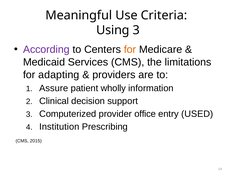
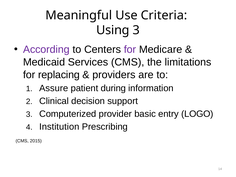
for at (130, 50) colour: orange -> purple
adapting: adapting -> replacing
wholly: wholly -> during
office: office -> basic
USED: USED -> LOGO
